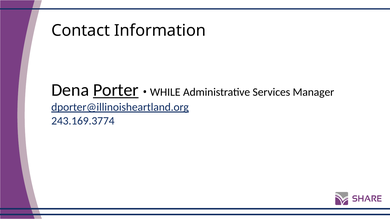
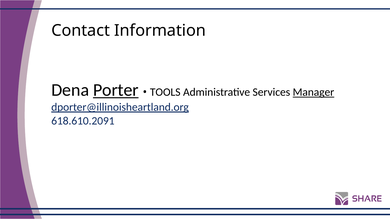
WHILE: WHILE -> TOOLS
Manager underline: none -> present
243.169.3774: 243.169.3774 -> 618.610.2091
